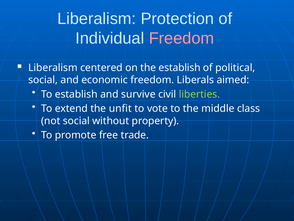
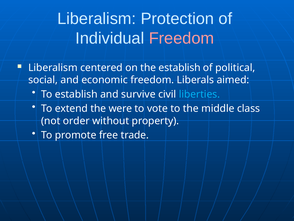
liberties colour: light green -> light blue
unfit: unfit -> were
not social: social -> order
